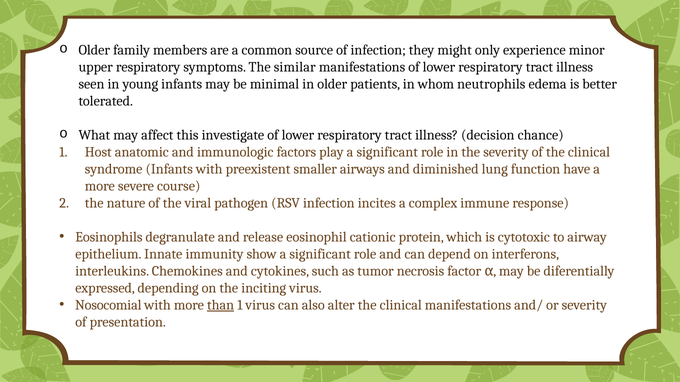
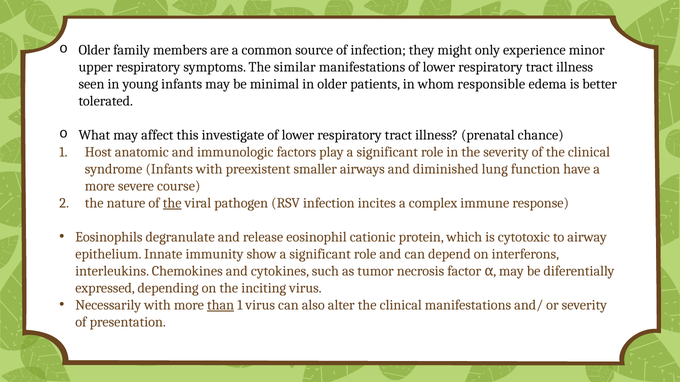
neutrophils: neutrophils -> responsible
decision: decision -> prenatal
the at (172, 203) underline: none -> present
Nosocomial: Nosocomial -> Necessarily
